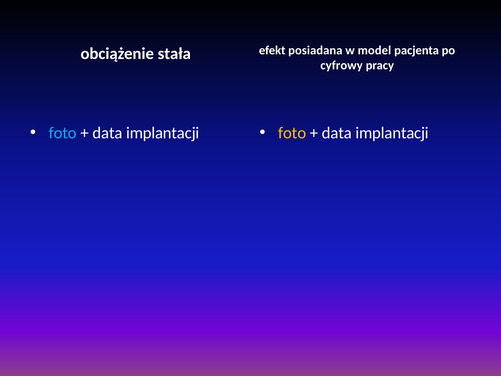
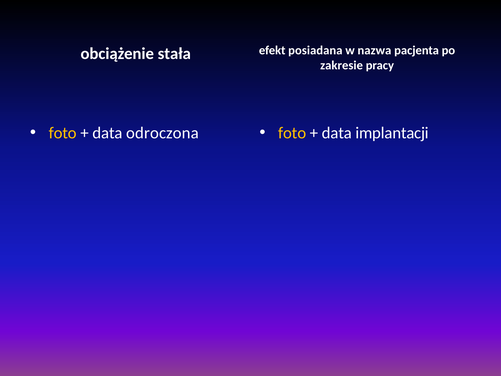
model: model -> nazwa
cyfrowy: cyfrowy -> zakresie
foto at (63, 133) colour: light blue -> yellow
implantacji at (163, 133): implantacji -> odroczona
